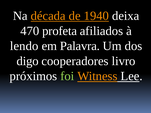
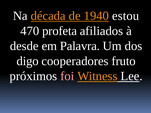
deixa: deixa -> estou
lendo: lendo -> desde
livro: livro -> fruto
foi colour: light green -> pink
